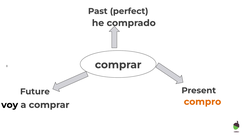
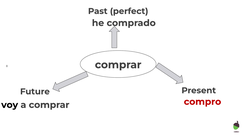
compro colour: orange -> red
